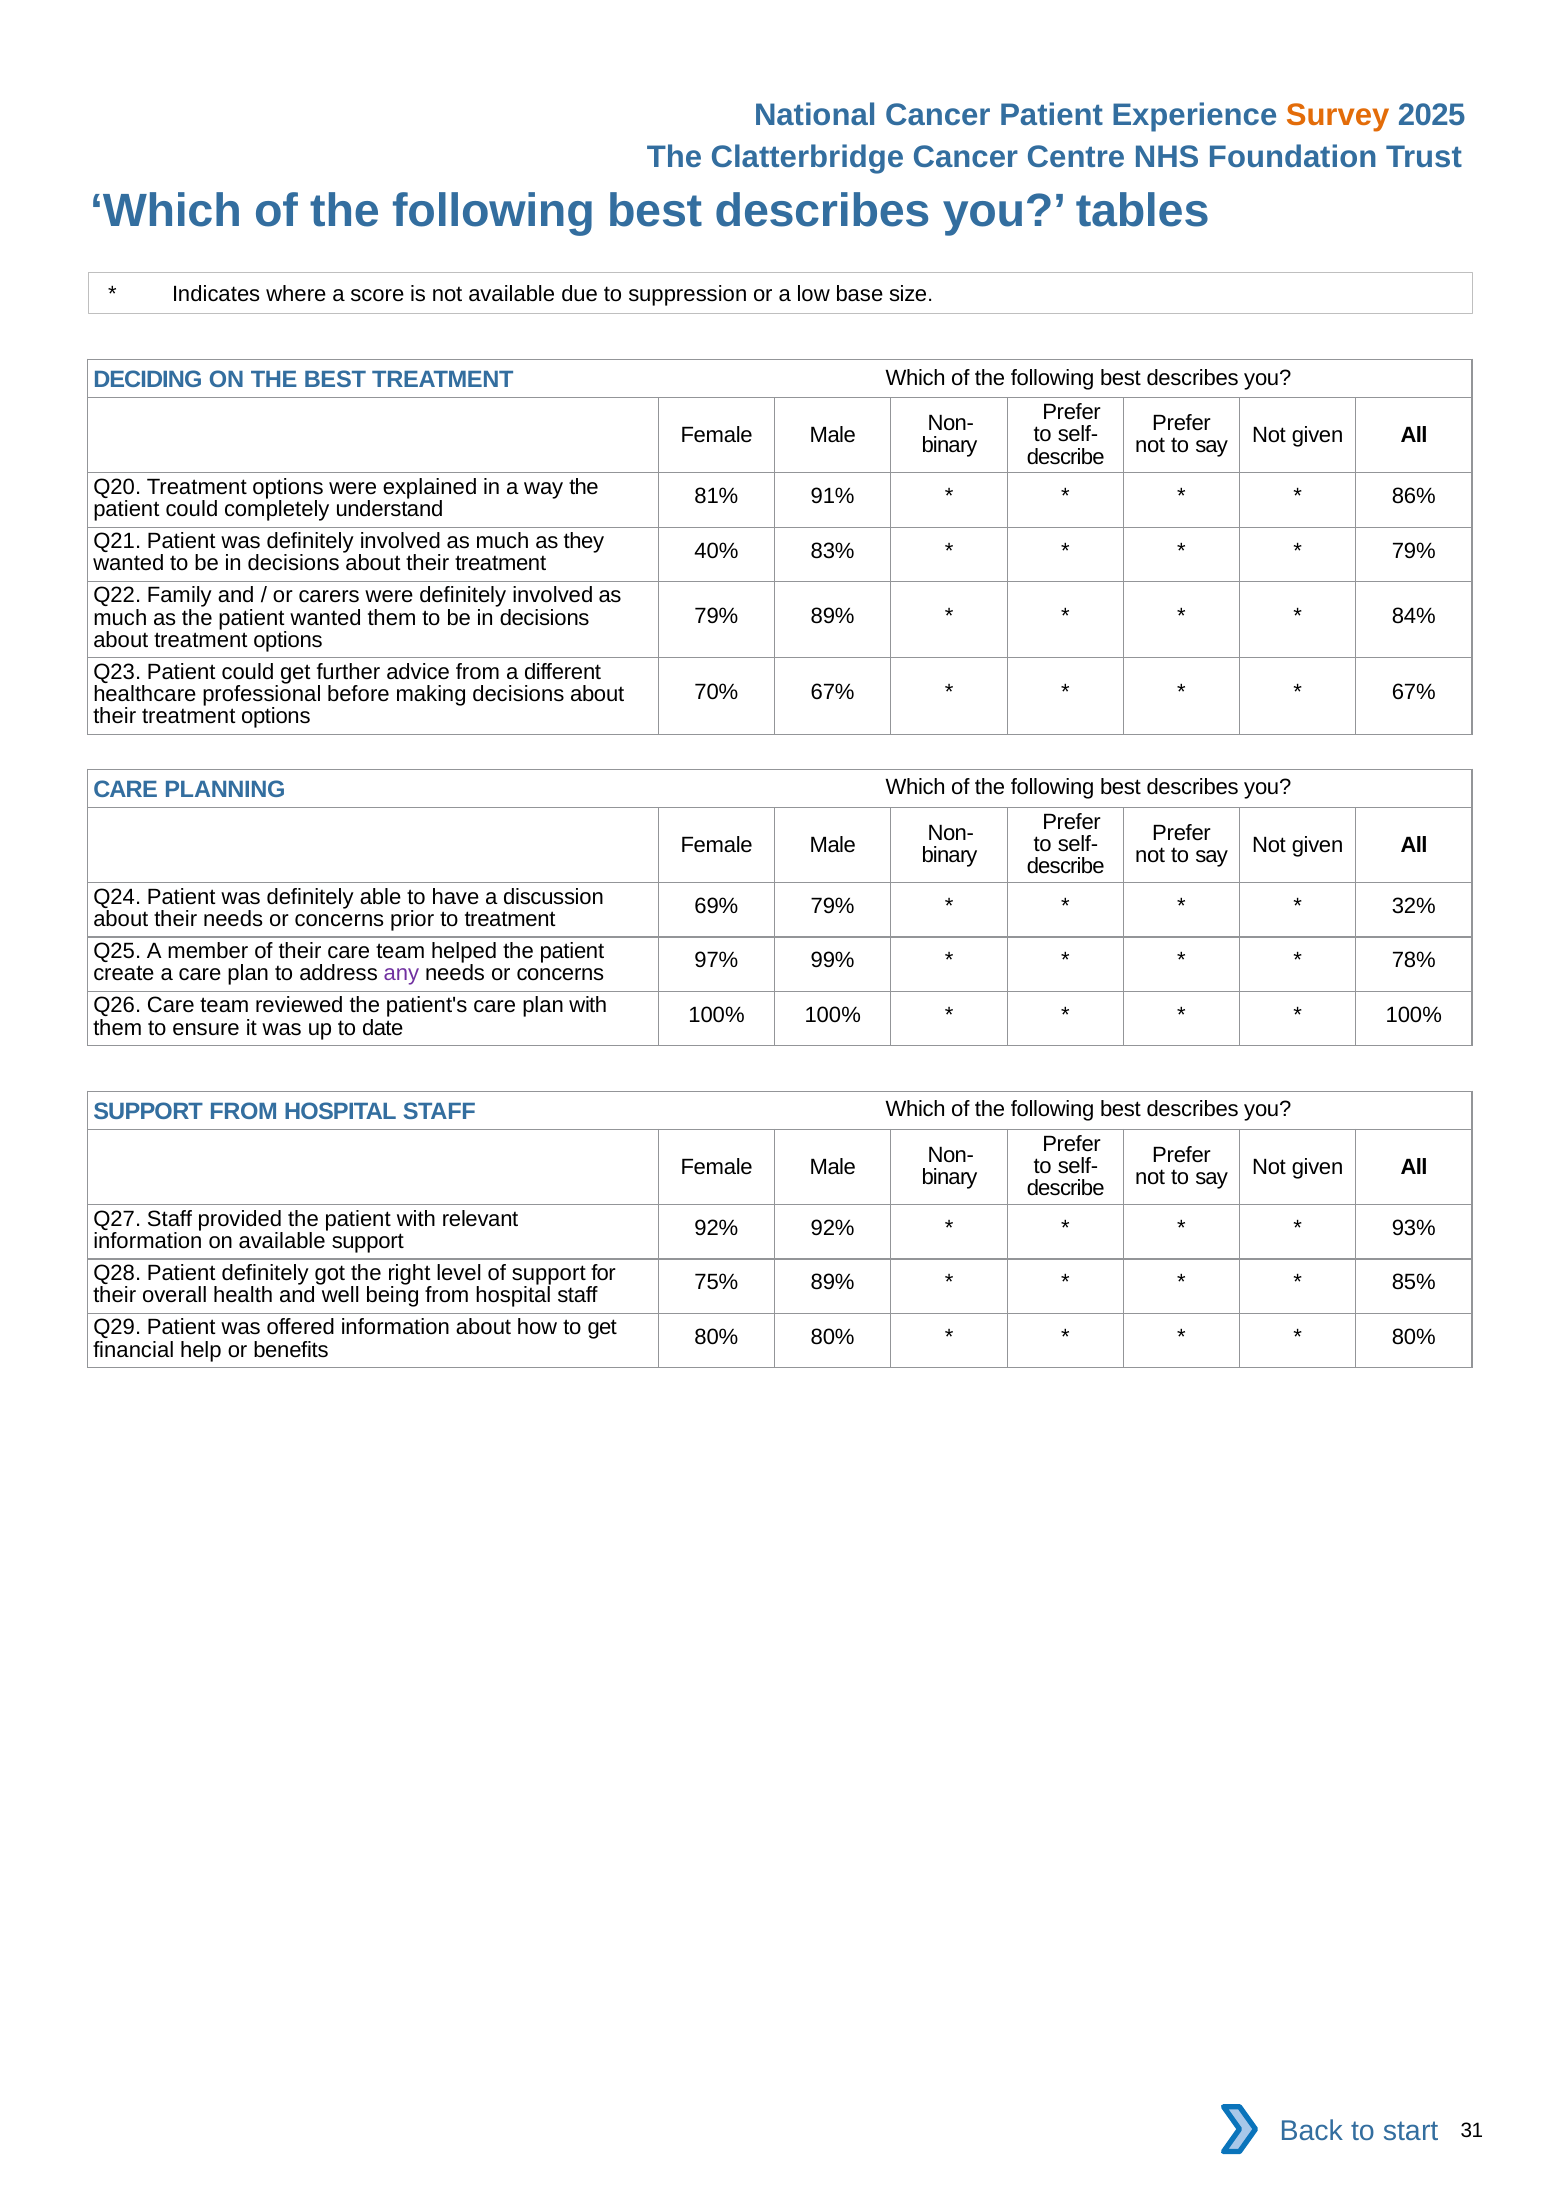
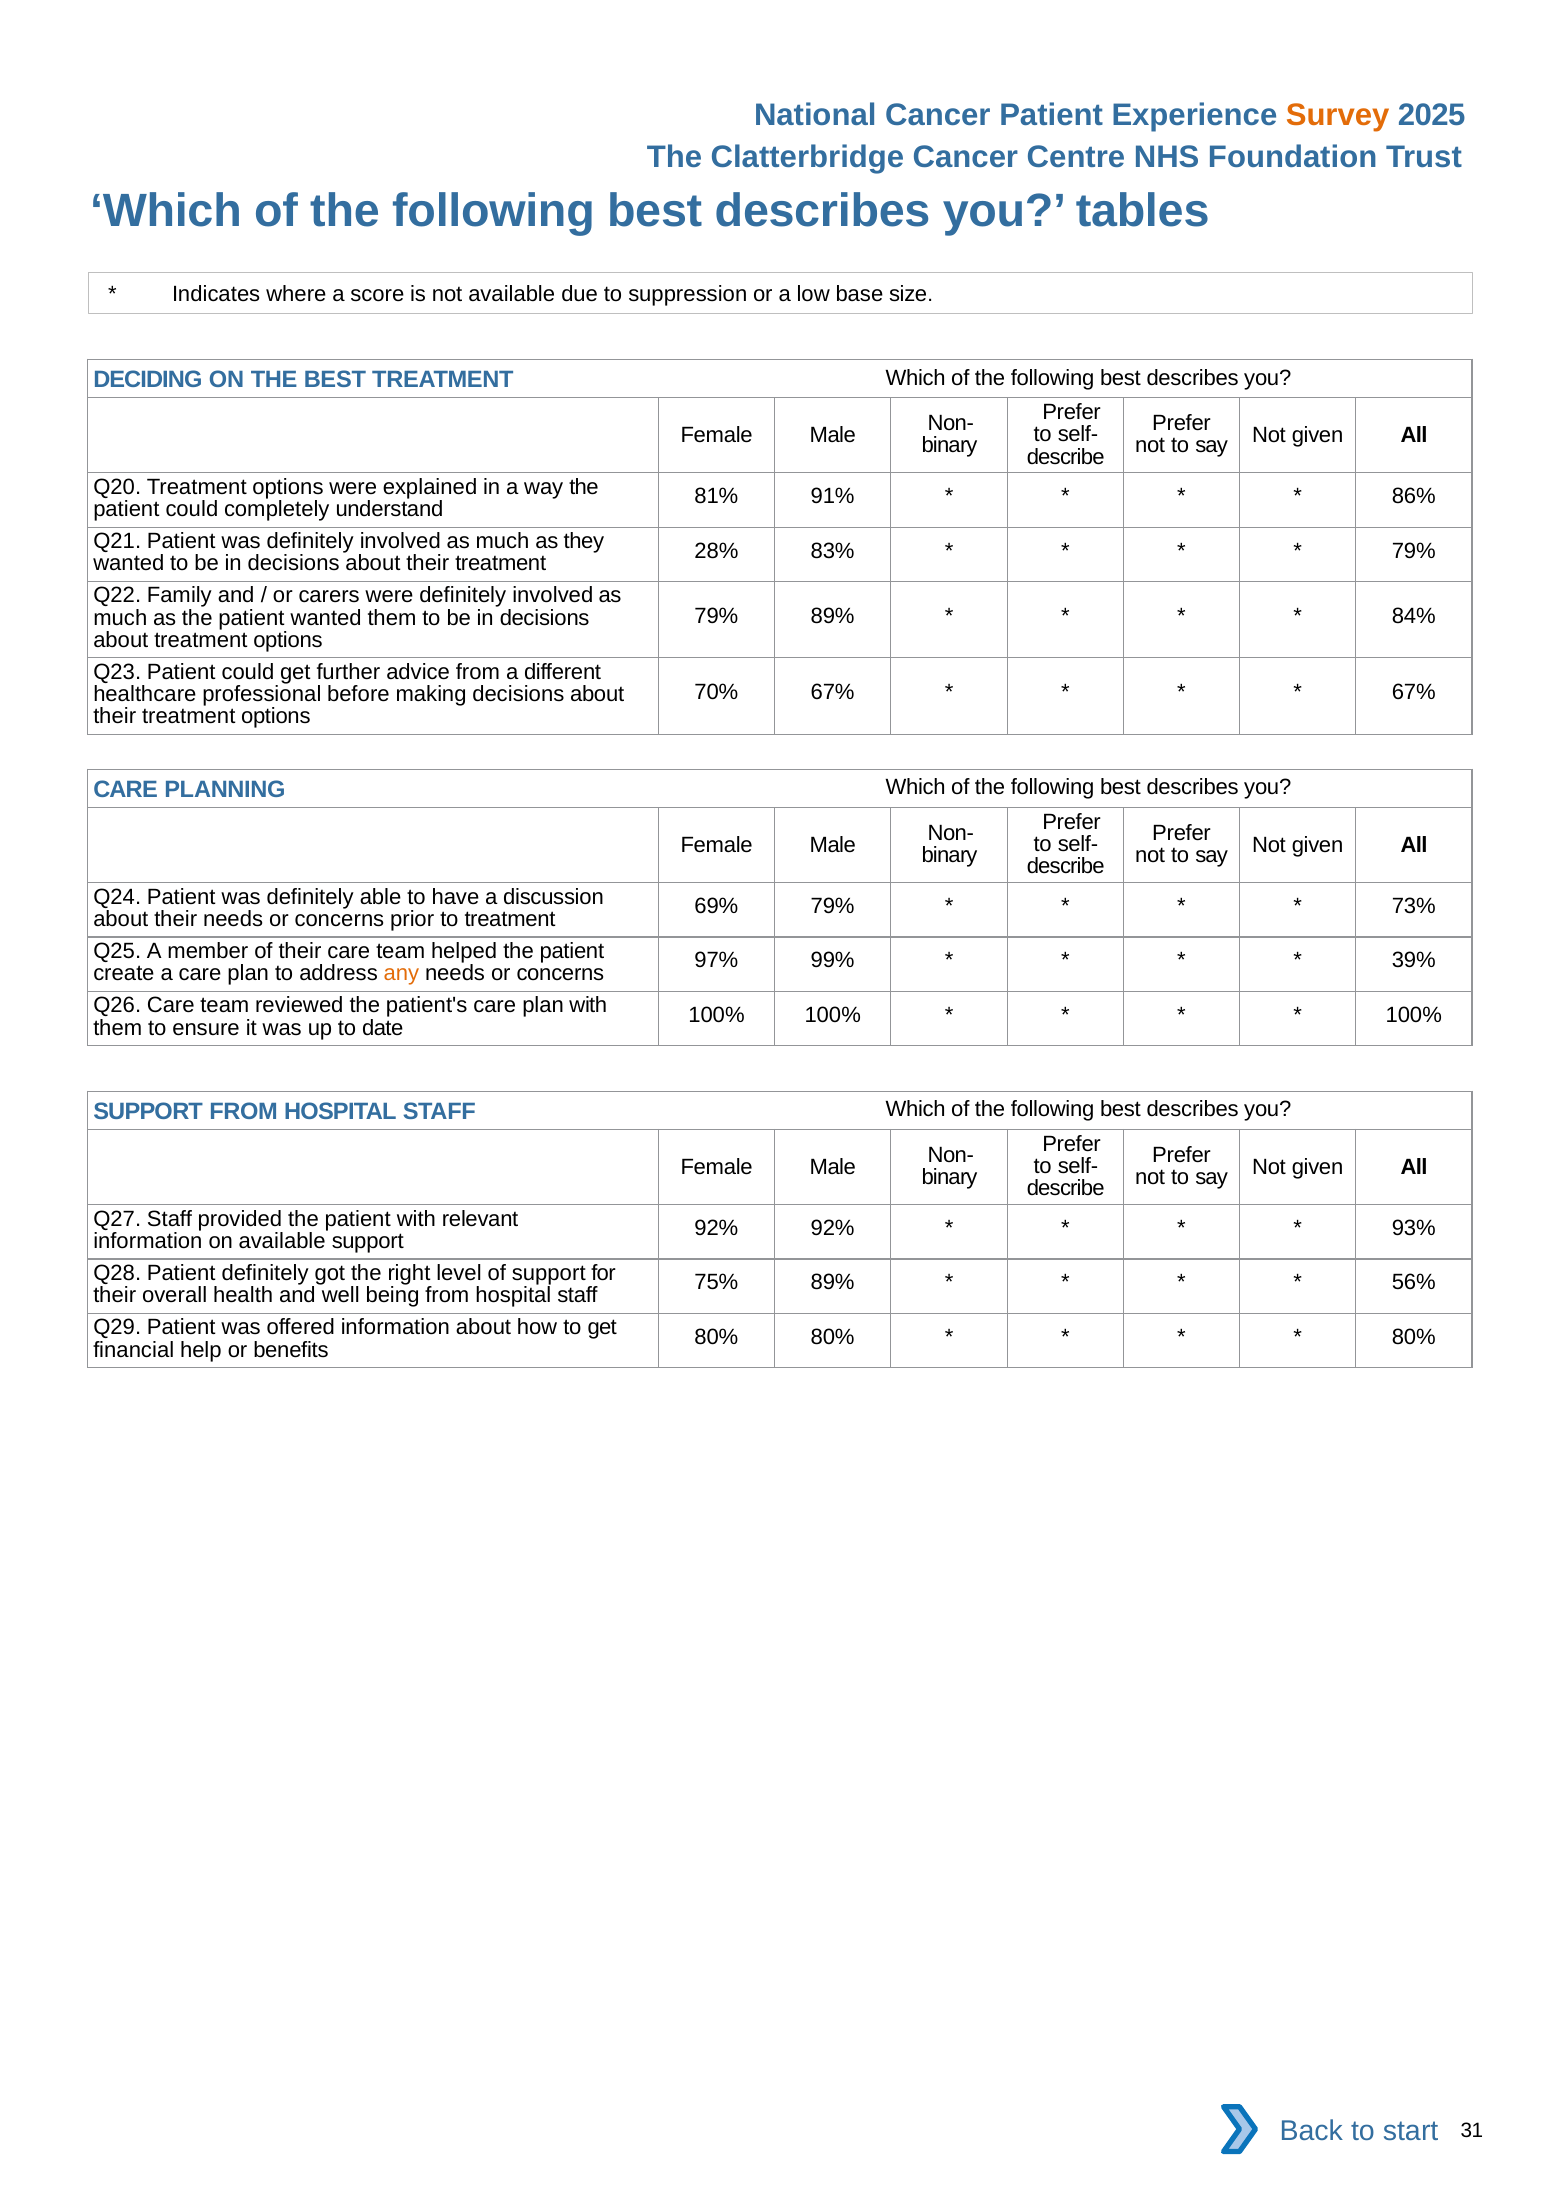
40%: 40% -> 28%
32%: 32% -> 73%
78%: 78% -> 39%
any colour: purple -> orange
85%: 85% -> 56%
